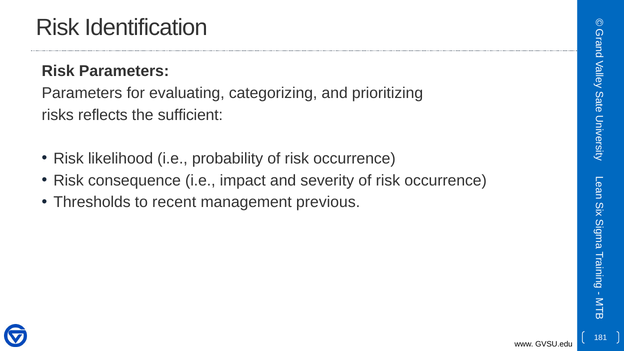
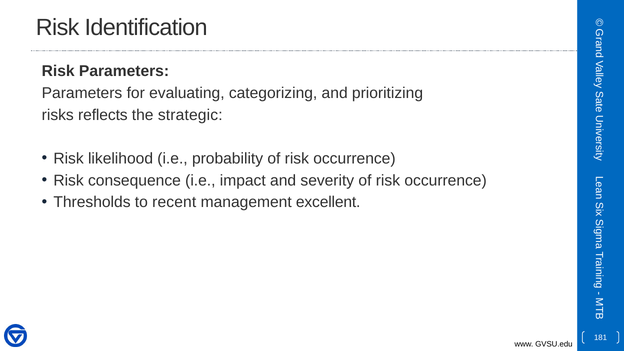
sufficient: sufficient -> strategic
previous: previous -> excellent
